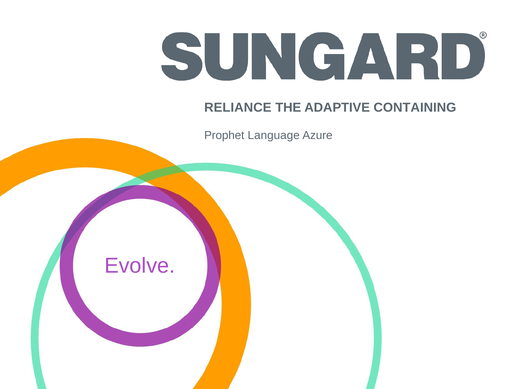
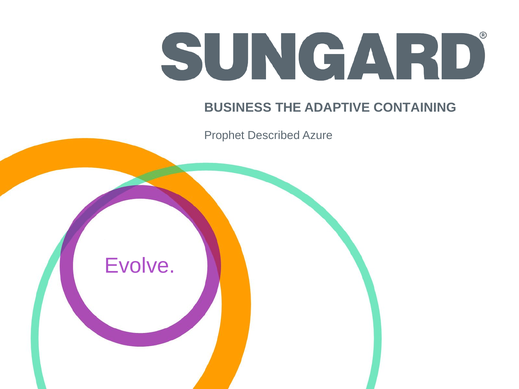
RELIANCE: RELIANCE -> BUSINESS
Language: Language -> Described
